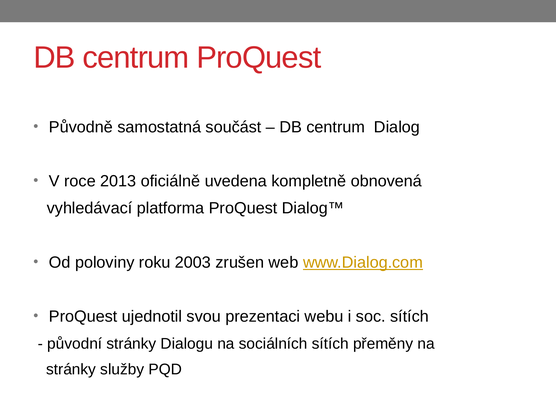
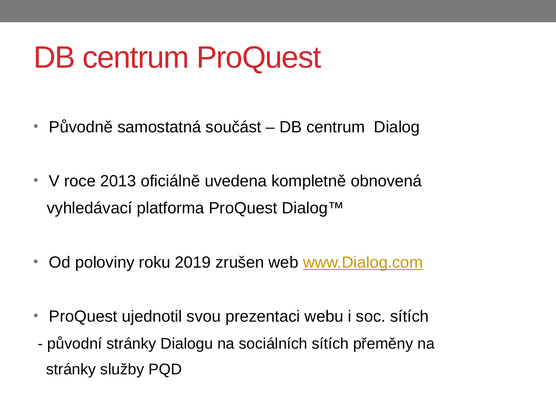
2003: 2003 -> 2019
